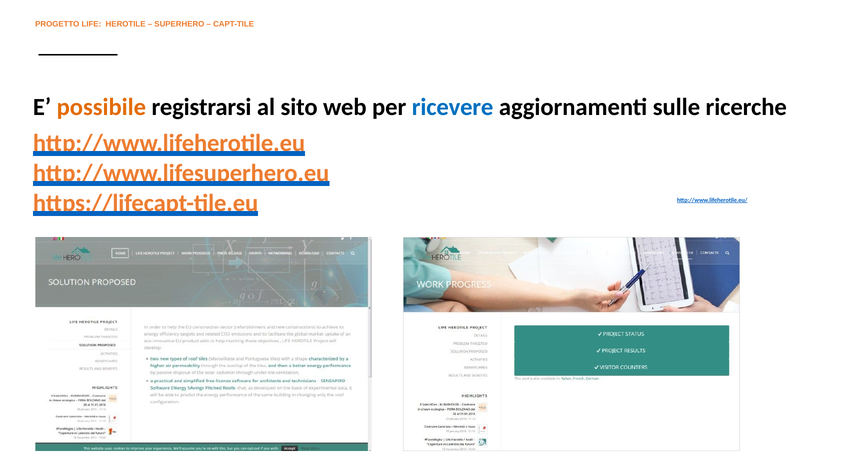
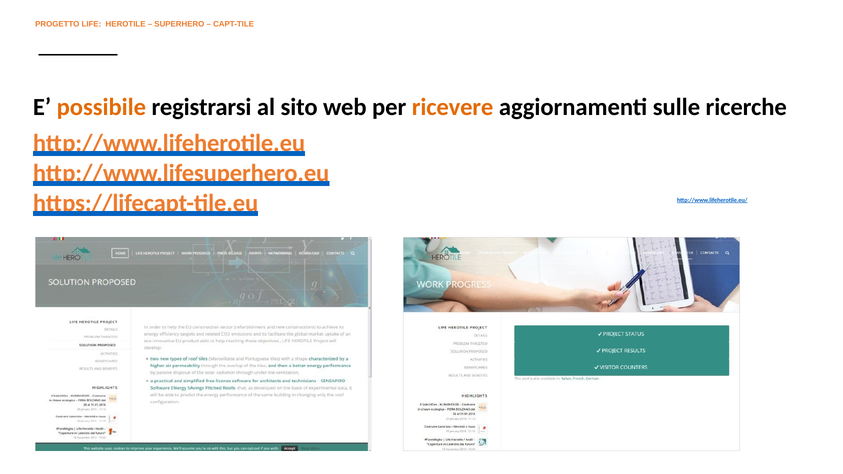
ricevere colour: blue -> orange
